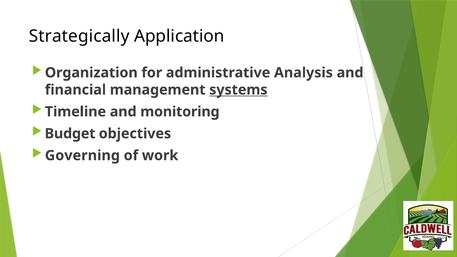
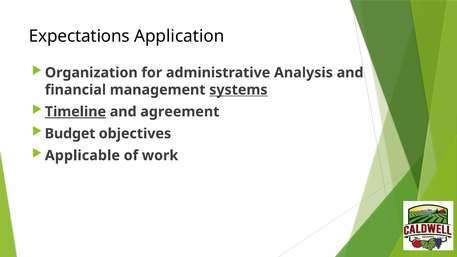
Strategically: Strategically -> Expectations
Timeline underline: none -> present
monitoring: monitoring -> agreement
Governing: Governing -> Applicable
